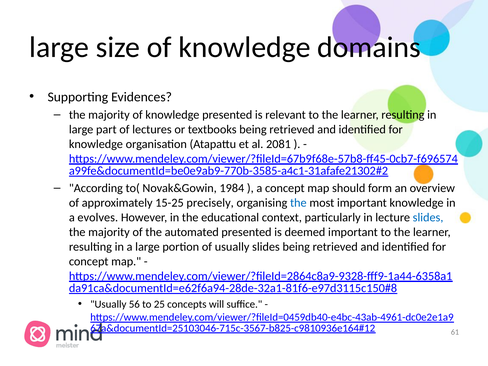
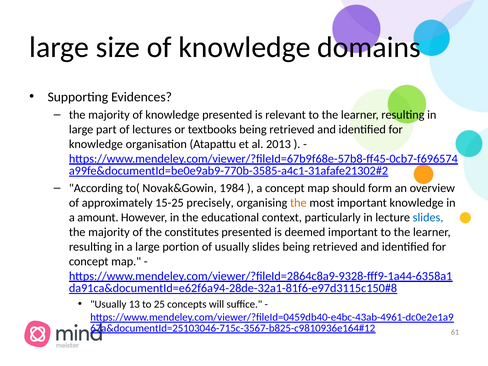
2081: 2081 -> 2013
the at (298, 203) colour: blue -> orange
evolves: evolves -> amount
automated: automated -> constitutes
56: 56 -> 13
